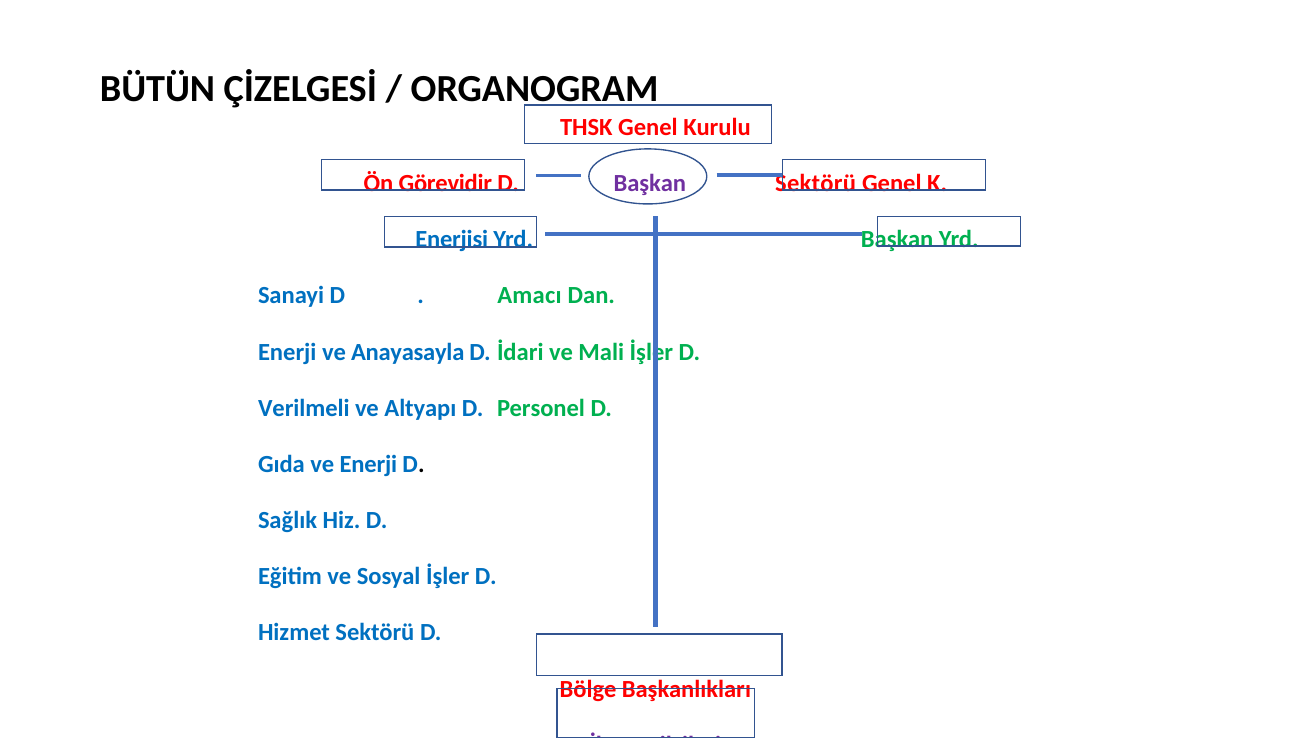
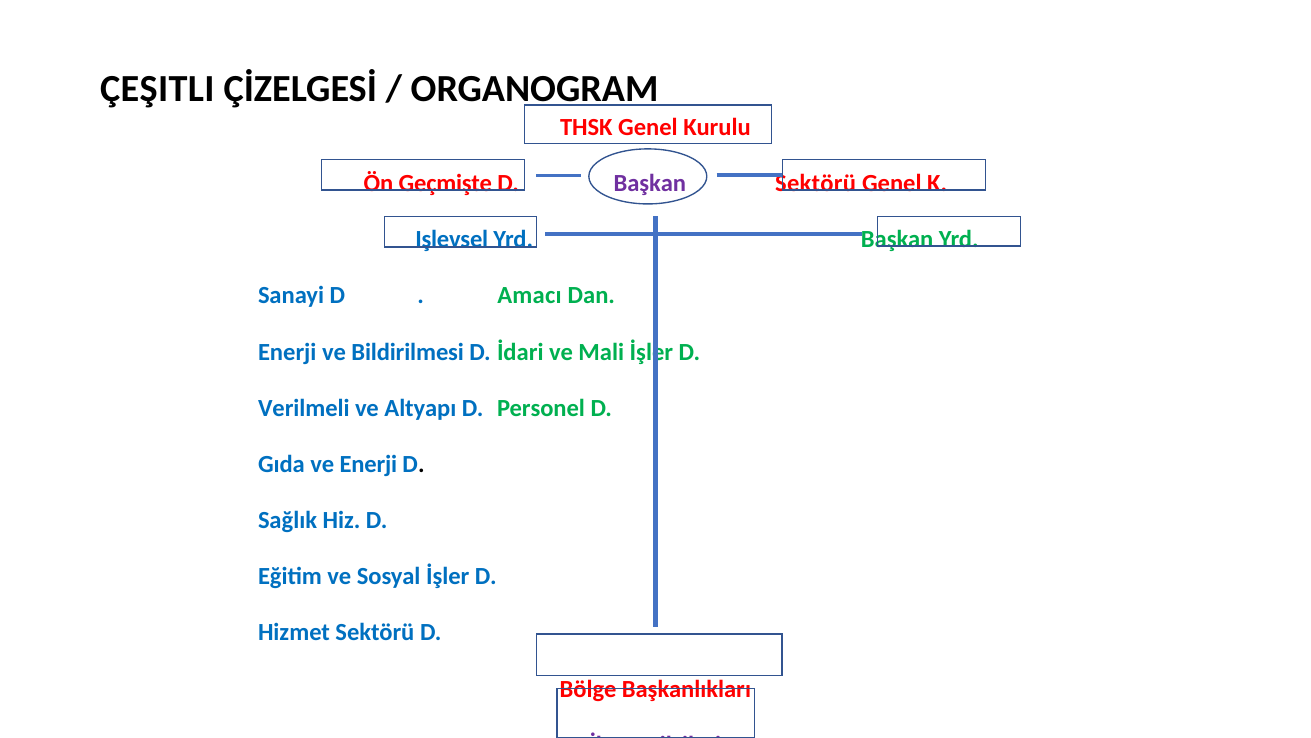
BÜTÜN: BÜTÜN -> ÇEŞITLI
Görevidir: Görevidir -> Geçmişte
Enerjisi: Enerjisi -> Işlevsel
Anayasayla: Anayasayla -> Bildirilmesi
